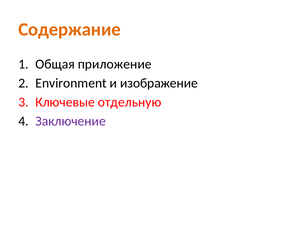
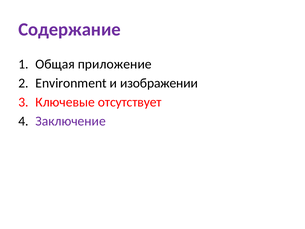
Содержание colour: orange -> purple
изображение: изображение -> изображении
отдельную: отдельную -> отсутствует
